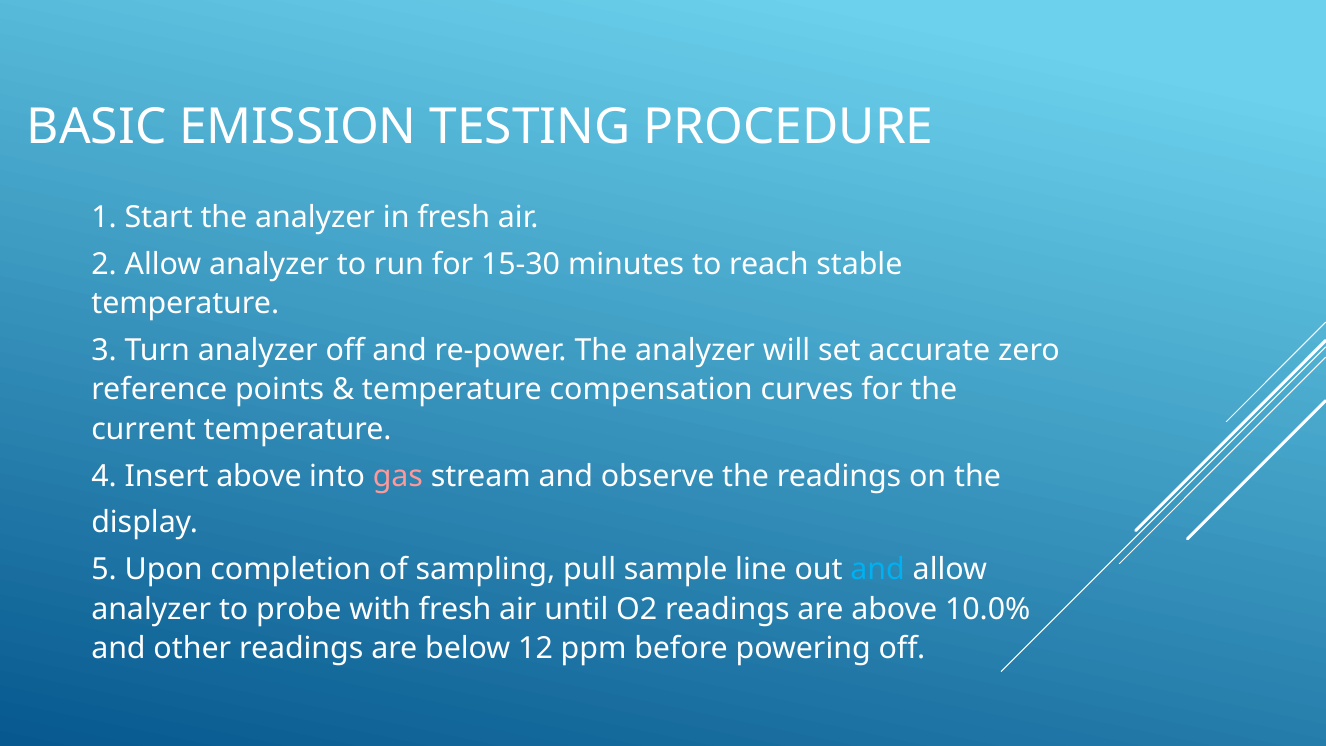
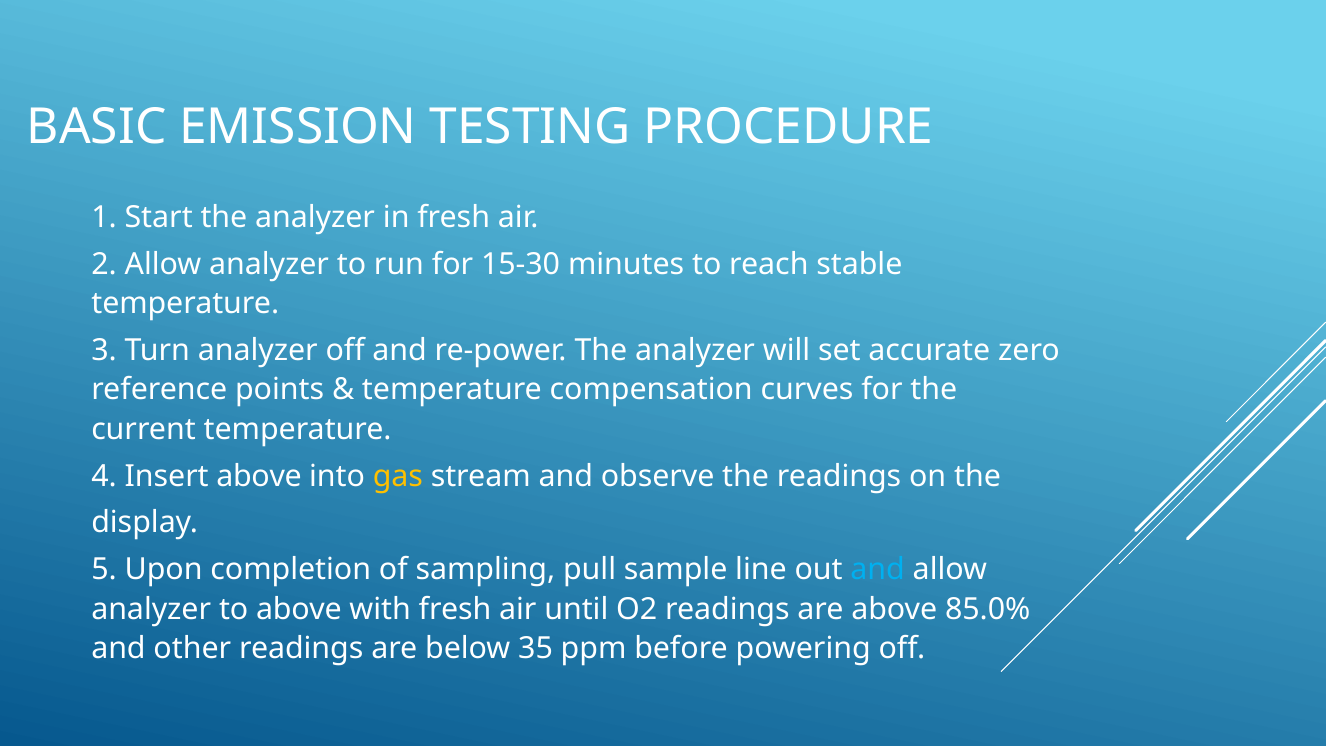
gas colour: pink -> yellow
to probe: probe -> above
10.0%: 10.0% -> 85.0%
12: 12 -> 35
